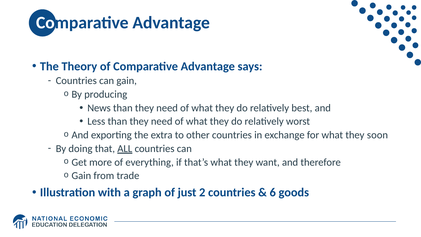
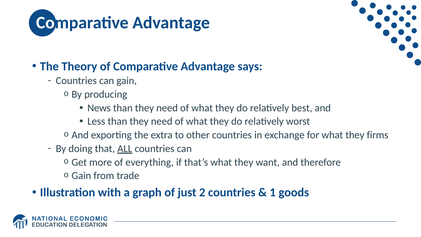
soon: soon -> firms
6: 6 -> 1
